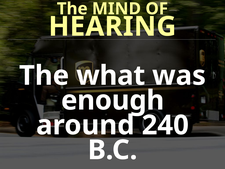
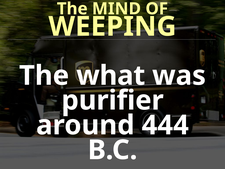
HEARING: HEARING -> WEEPING
enough: enough -> purifier
240: 240 -> 444
